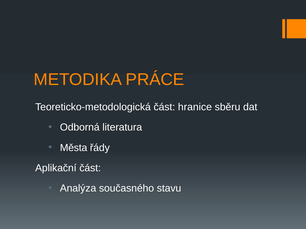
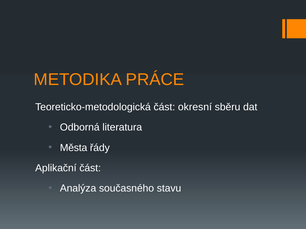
hranice: hranice -> okresní
